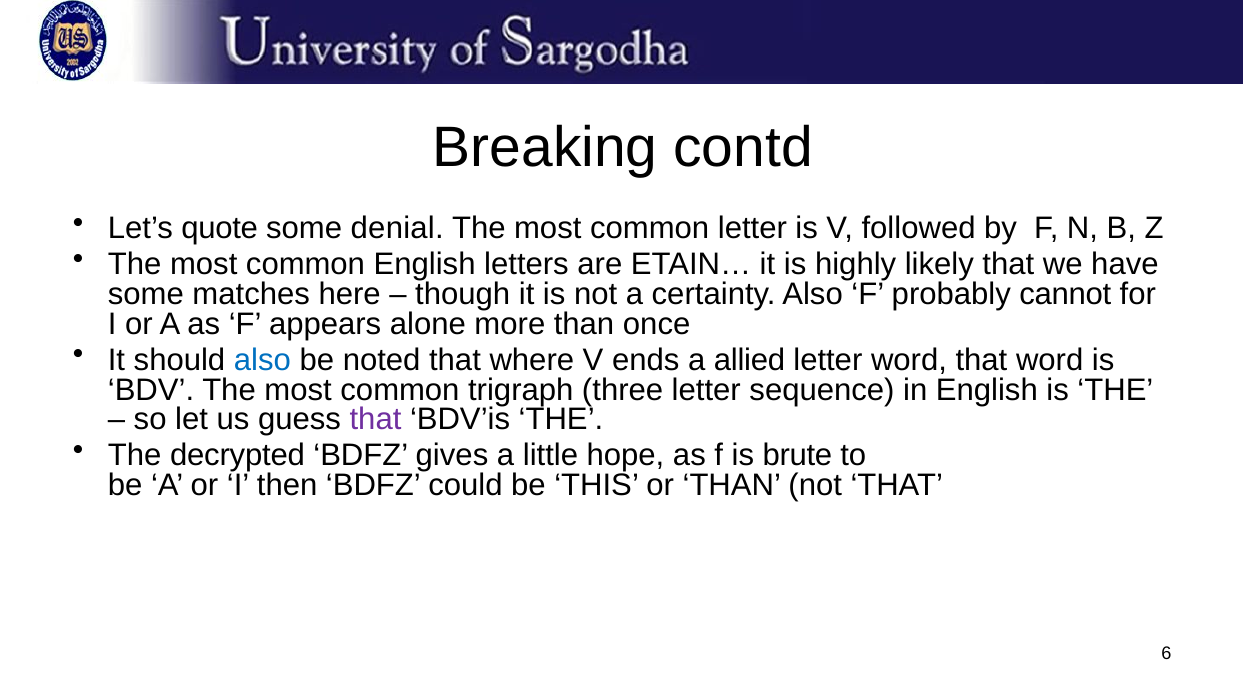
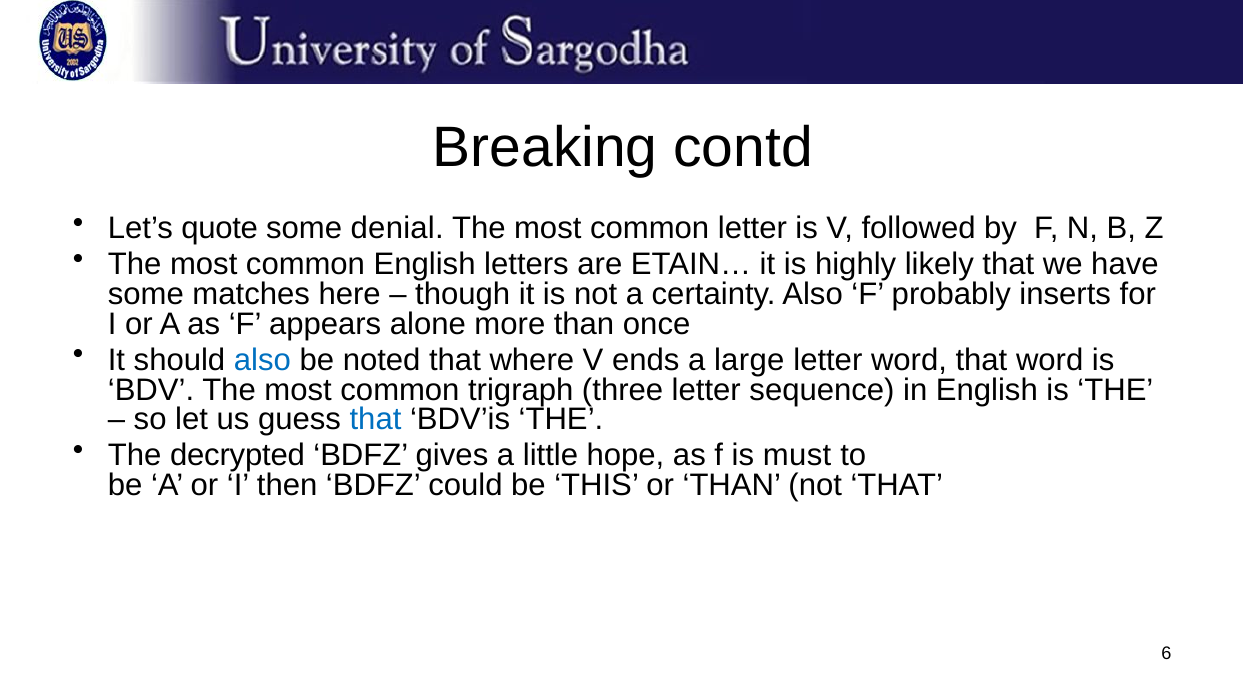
cannot: cannot -> inserts
allied: allied -> large
that at (376, 420) colour: purple -> blue
brute: brute -> must
